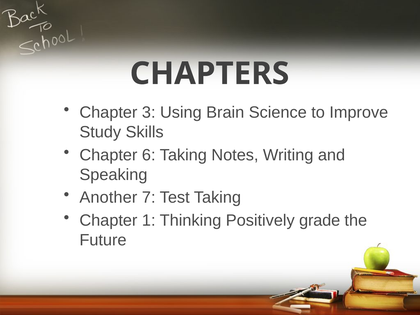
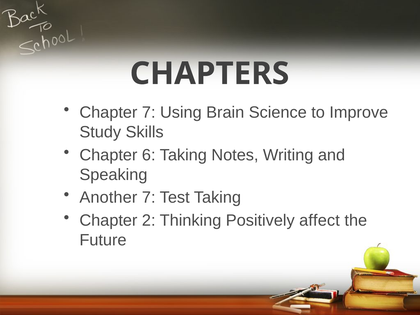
Chapter 3: 3 -> 7
1: 1 -> 2
grade: grade -> affect
